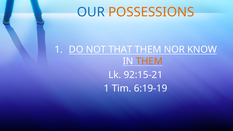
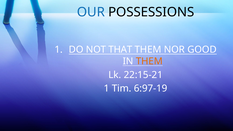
POSSESSIONS colour: orange -> black
KNOW: KNOW -> GOOD
92:15-21: 92:15-21 -> 22:15-21
6:19-19: 6:19-19 -> 6:97-19
